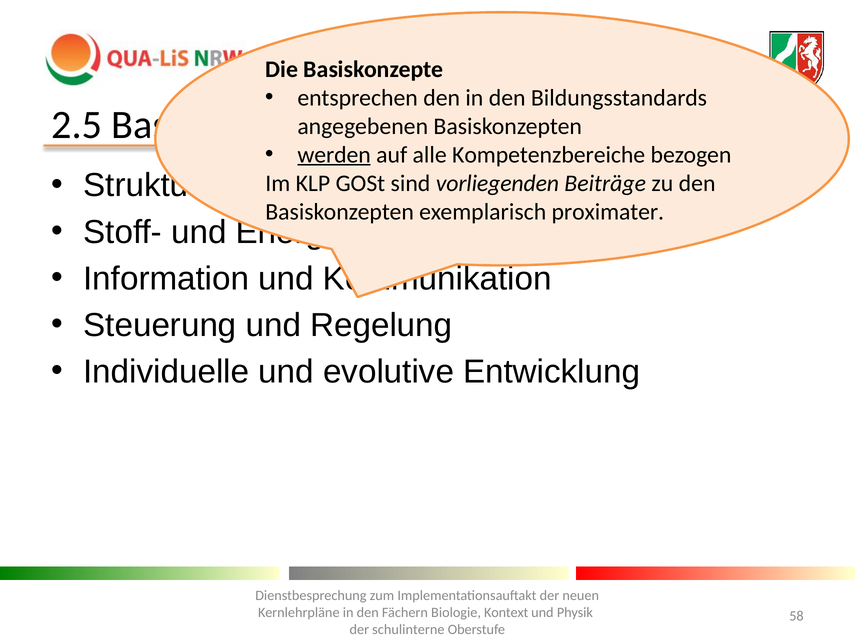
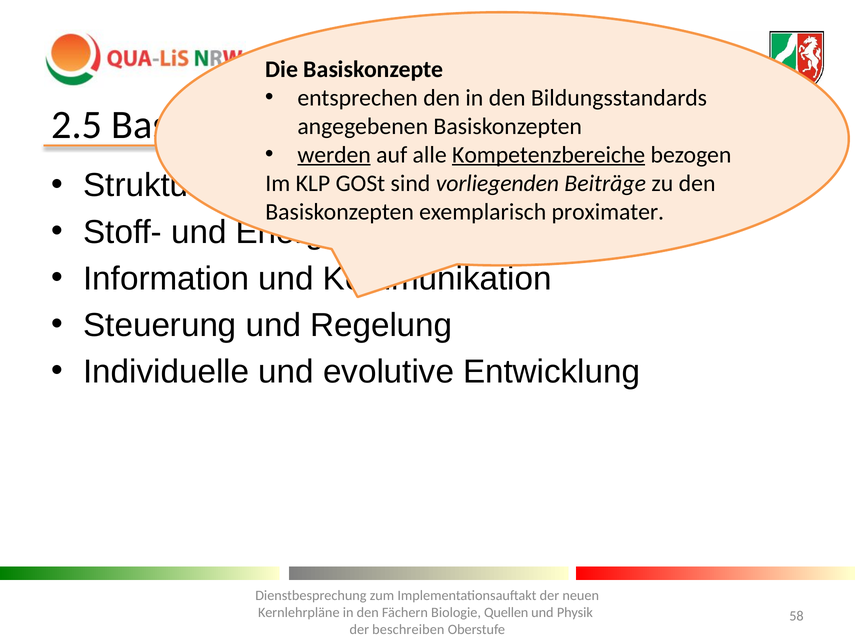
Kompetenzbereiche underline: none -> present
Kontext: Kontext -> Quellen
schulinterne: schulinterne -> beschreiben
